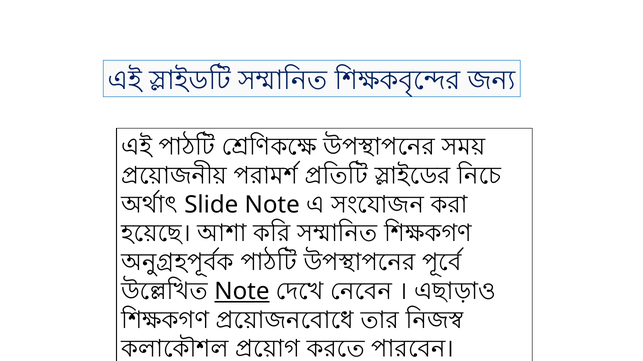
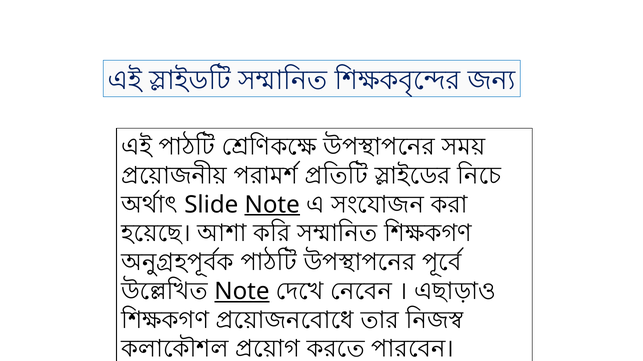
Note at (272, 205) underline: none -> present
